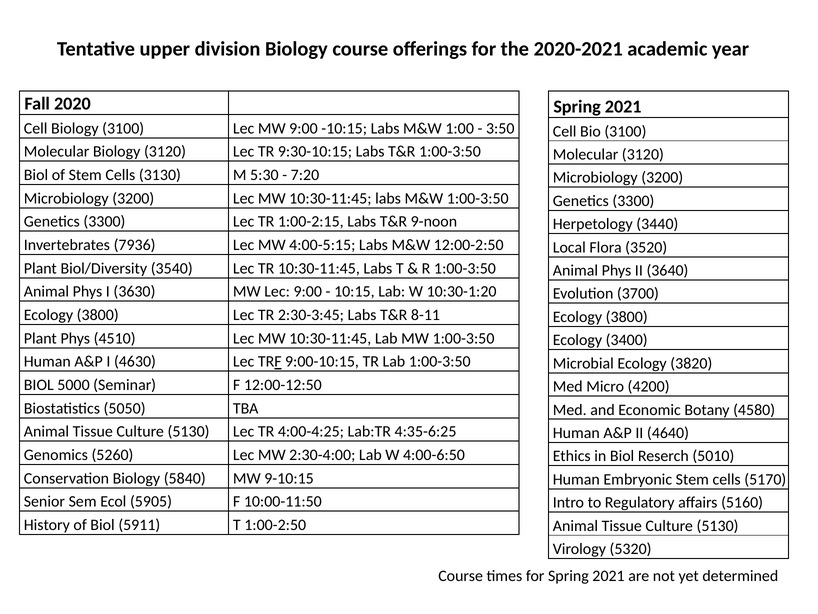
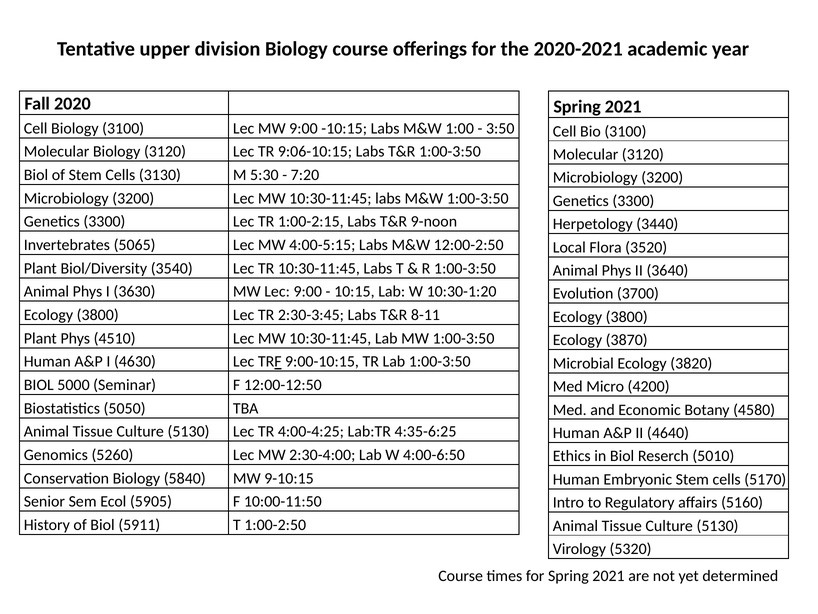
9:30-10:15: 9:30-10:15 -> 9:06-10:15
7936: 7936 -> 5065
3400: 3400 -> 3870
